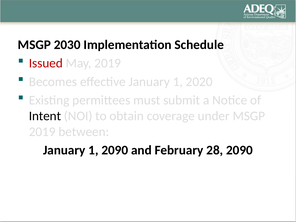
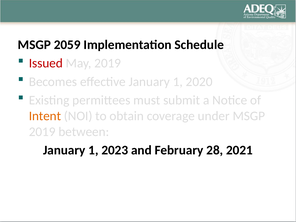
2030: 2030 -> 2059
Intent colour: black -> orange
1 2090: 2090 -> 2023
28 2090: 2090 -> 2021
